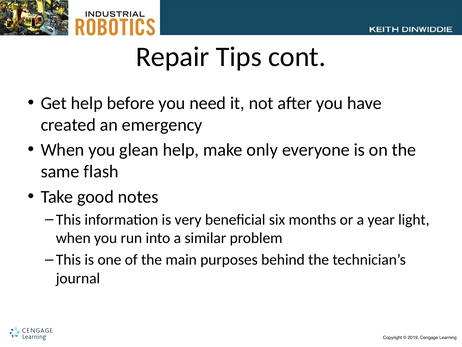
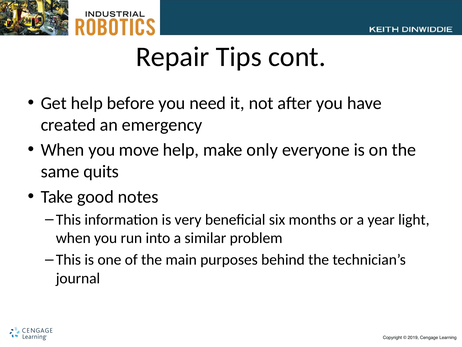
glean: glean -> move
flash: flash -> quits
